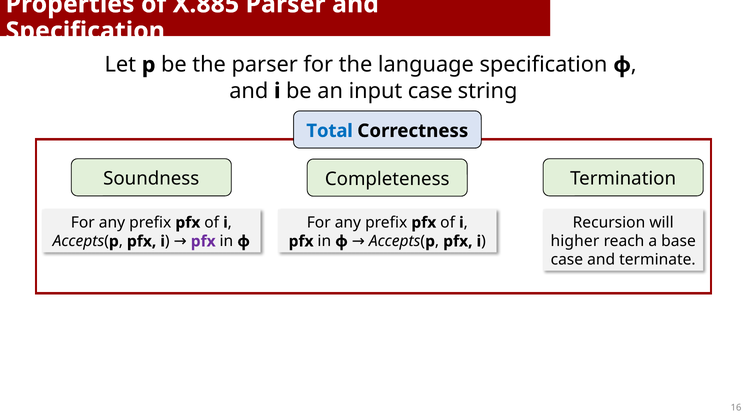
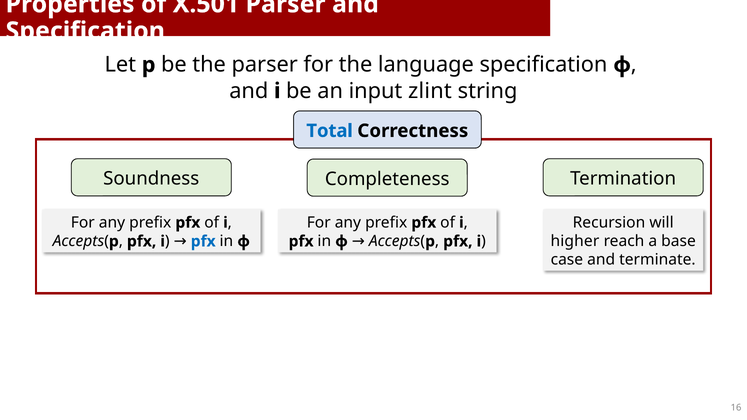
X.885: X.885 -> X.501
input case: case -> zlint
pfx at (203, 241) colour: purple -> blue
